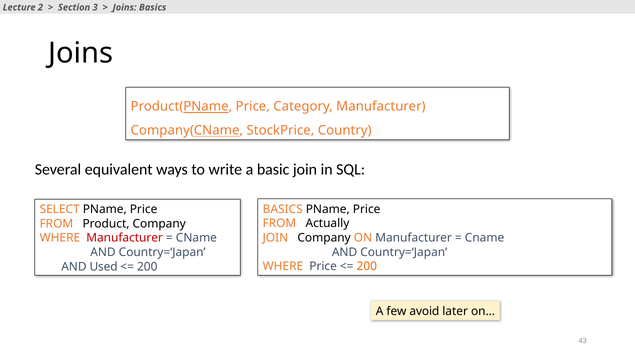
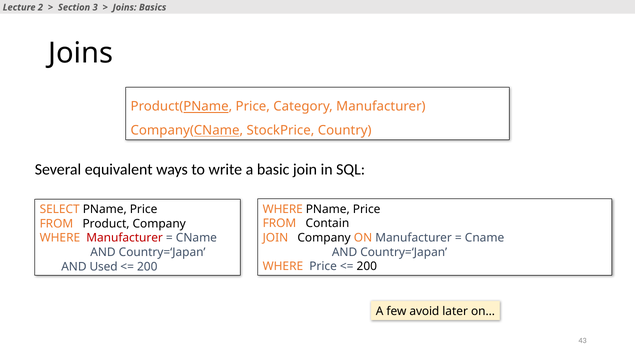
BASICS at (283, 209): BASICS -> WHERE
Actually: Actually -> Contain
200 at (367, 267) colour: orange -> black
